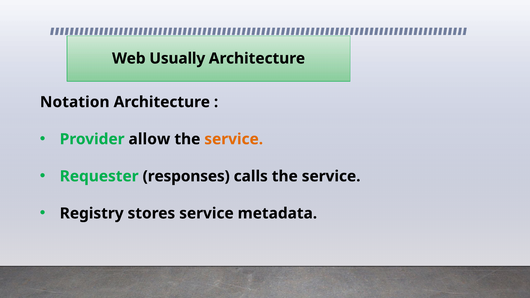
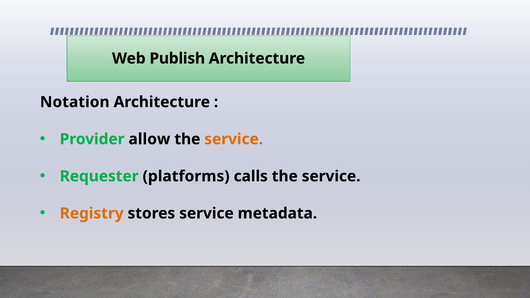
Usually: Usually -> Publish
responses: responses -> platforms
Registry colour: black -> orange
